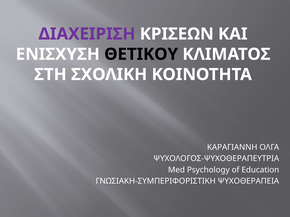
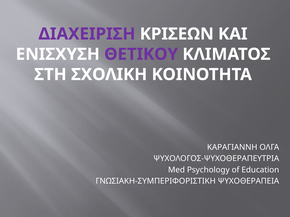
ΘΕΤΙΚΟΥ colour: black -> purple
